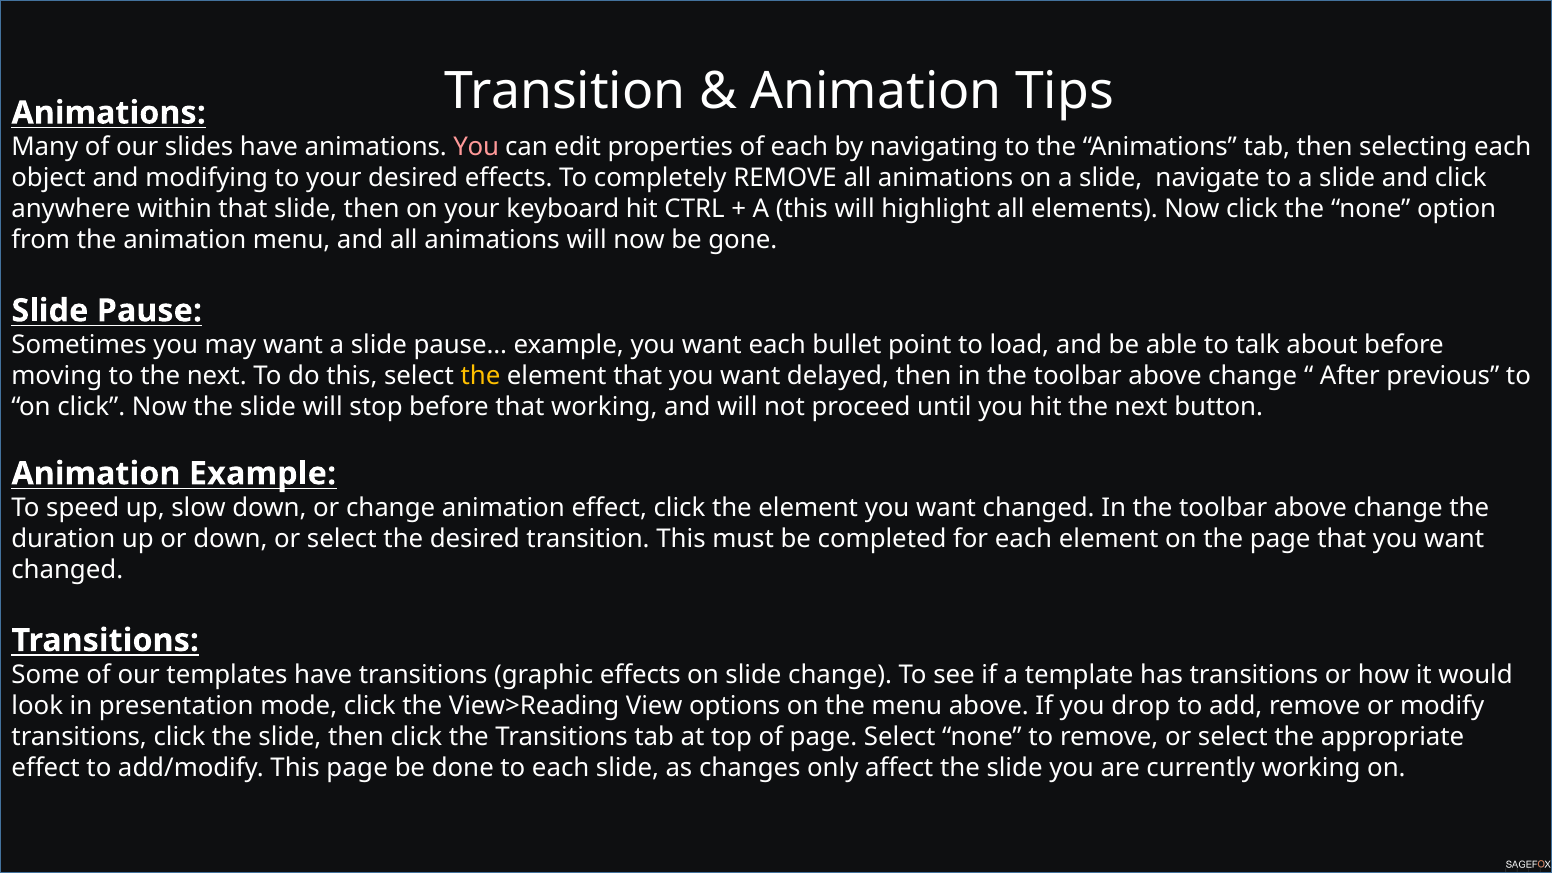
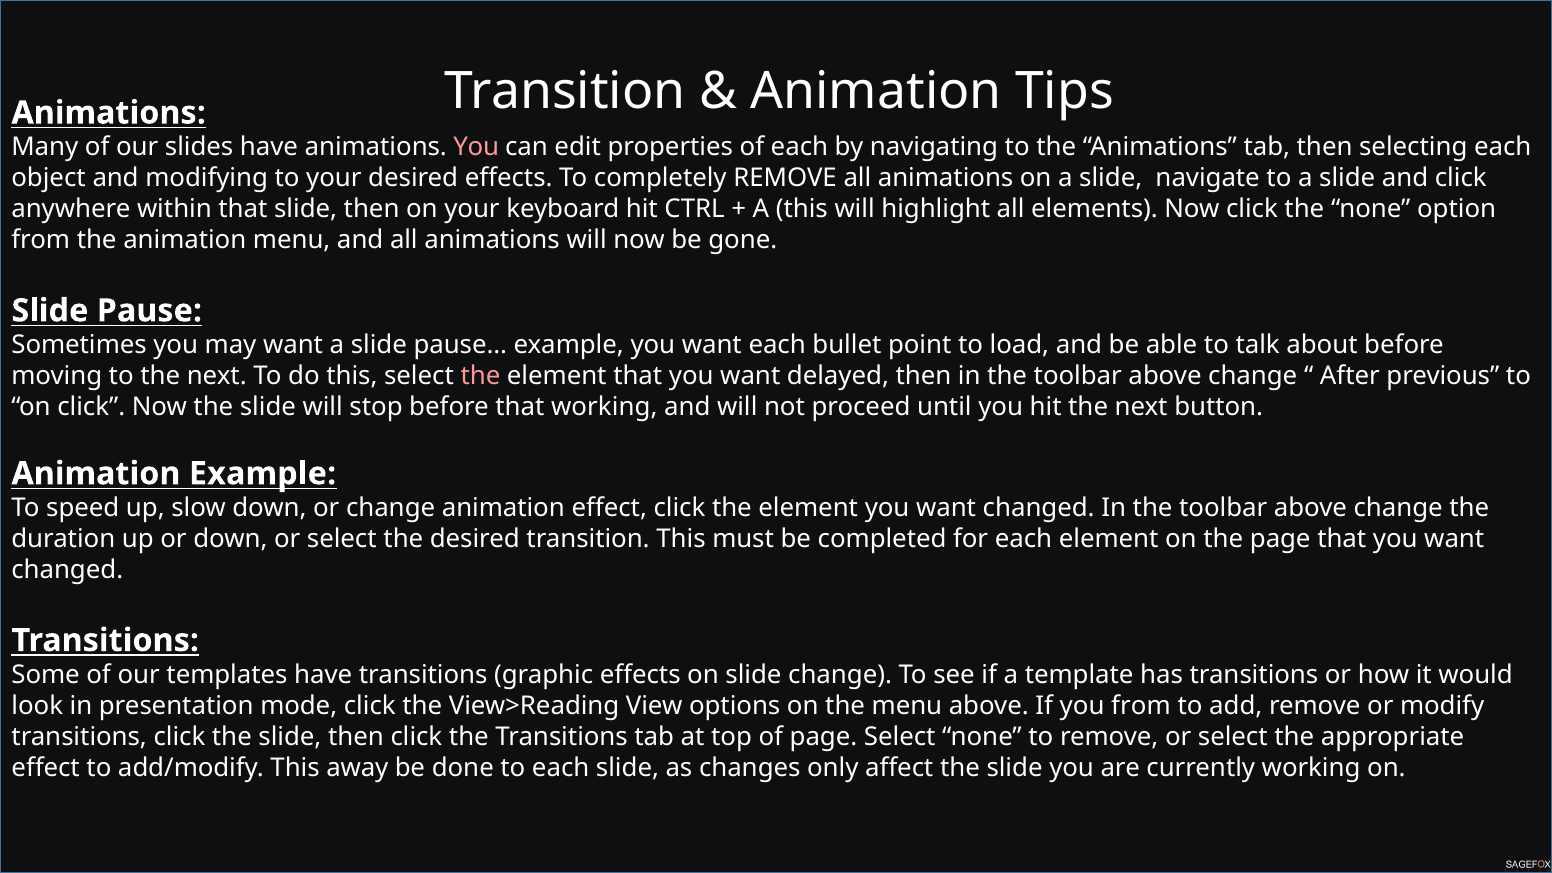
the at (480, 376) colour: yellow -> pink
you drop: drop -> from
This page: page -> away
